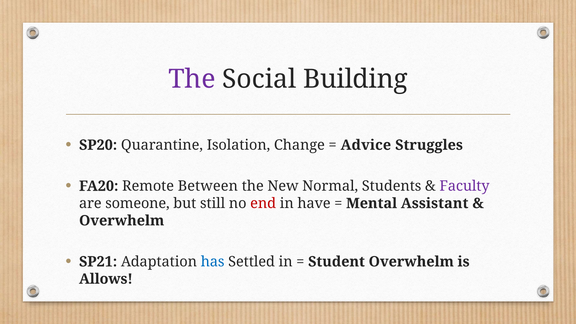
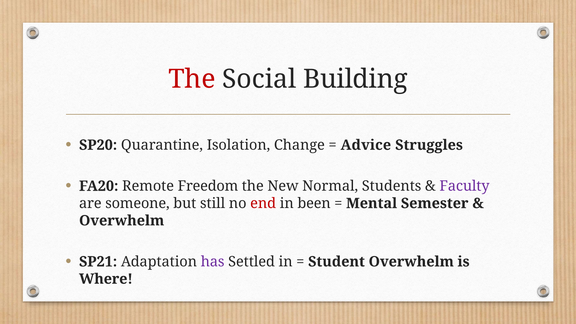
The at (192, 79) colour: purple -> red
Between: Between -> Freedom
have: have -> been
Assistant: Assistant -> Semester
has colour: blue -> purple
Allows: Allows -> Where
